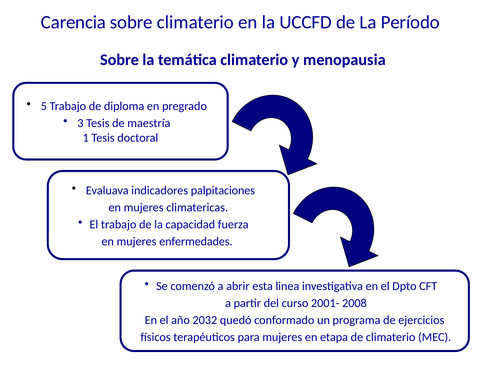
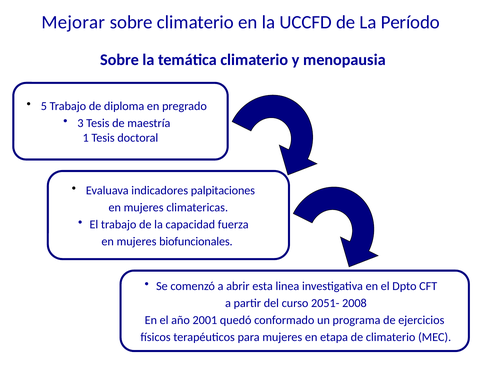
Carencia: Carencia -> Mejorar
enfermedades: enfermedades -> biofuncionales
2001-: 2001- -> 2051-
2032: 2032 -> 2001
